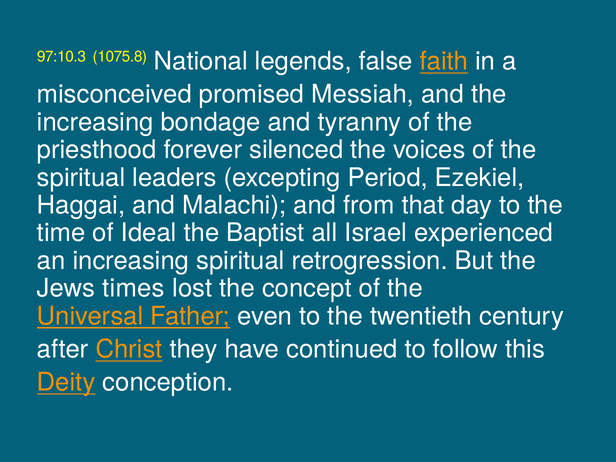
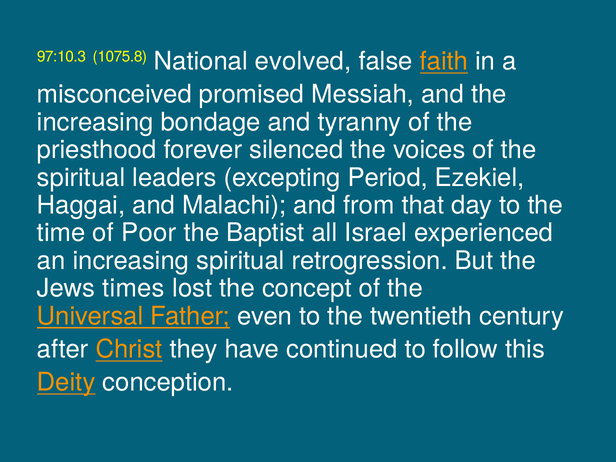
legends: legends -> evolved
Ideal: Ideal -> Poor
